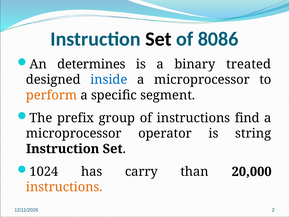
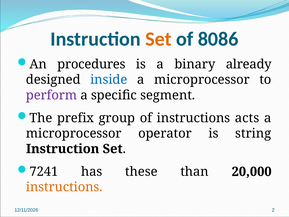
Set at (158, 39) colour: black -> orange
determines: determines -> procedures
treated: treated -> already
perform colour: orange -> purple
find: find -> acts
1024: 1024 -> 7241
carry: carry -> these
